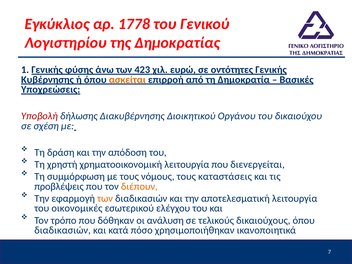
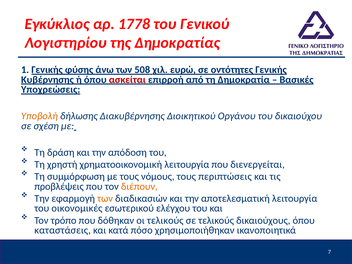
423: 423 -> 508
ασκείται colour: orange -> red
Υποβολή colour: red -> orange
καταστάσεις: καταστάσεις -> περιπτώσεις
οι ανάλυση: ανάλυση -> τελικούς
διαδικασιών at (63, 230): διαδικασιών -> καταστάσεις
